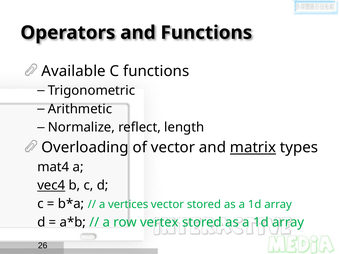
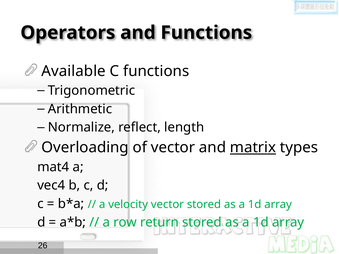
vec4 underline: present -> none
vertices: vertices -> velocity
vertex: vertex -> return
